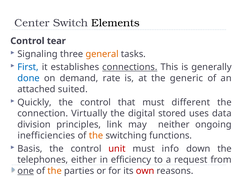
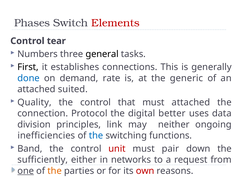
Center: Center -> Phases
Elements colour: black -> red
Signaling: Signaling -> Numbers
general colour: orange -> black
First colour: blue -> black
connections underline: present -> none
Quickly: Quickly -> Quality
must different: different -> attached
Virtually: Virtually -> Protocol
stored: stored -> better
the at (96, 136) colour: orange -> blue
Basis: Basis -> Band
info: info -> pair
telephones: telephones -> sufficiently
efficiency: efficiency -> networks
